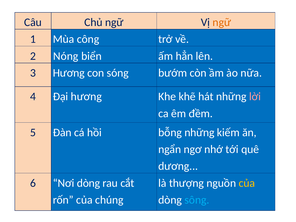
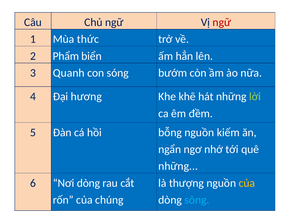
ngữ at (222, 22) colour: orange -> red
công: công -> thức
Nóng: Nóng -> Phẩm
3 Hương: Hương -> Quanh
lời colour: pink -> light green
bỗng những: những -> nguồn
dương at (178, 166): dương -> những
